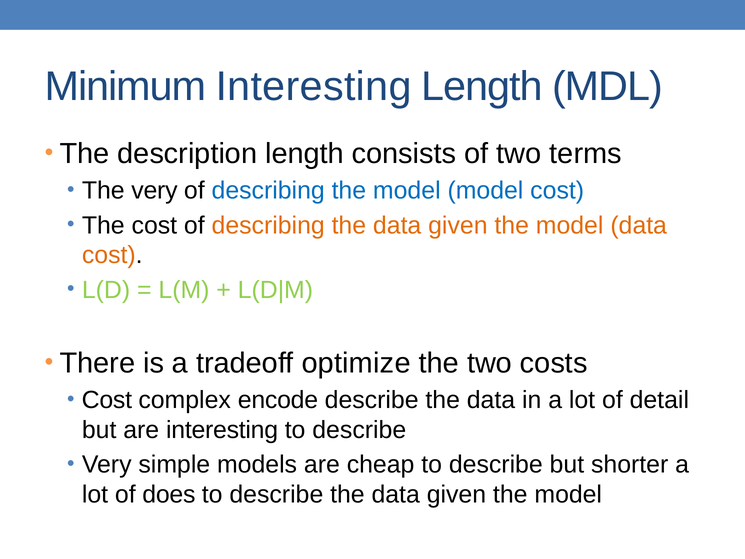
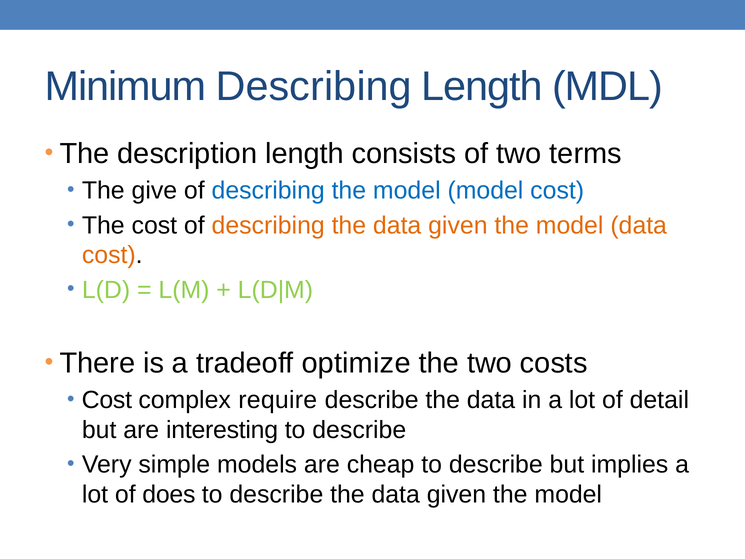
Minimum Interesting: Interesting -> Describing
The very: very -> give
encode: encode -> require
shorter: shorter -> implies
